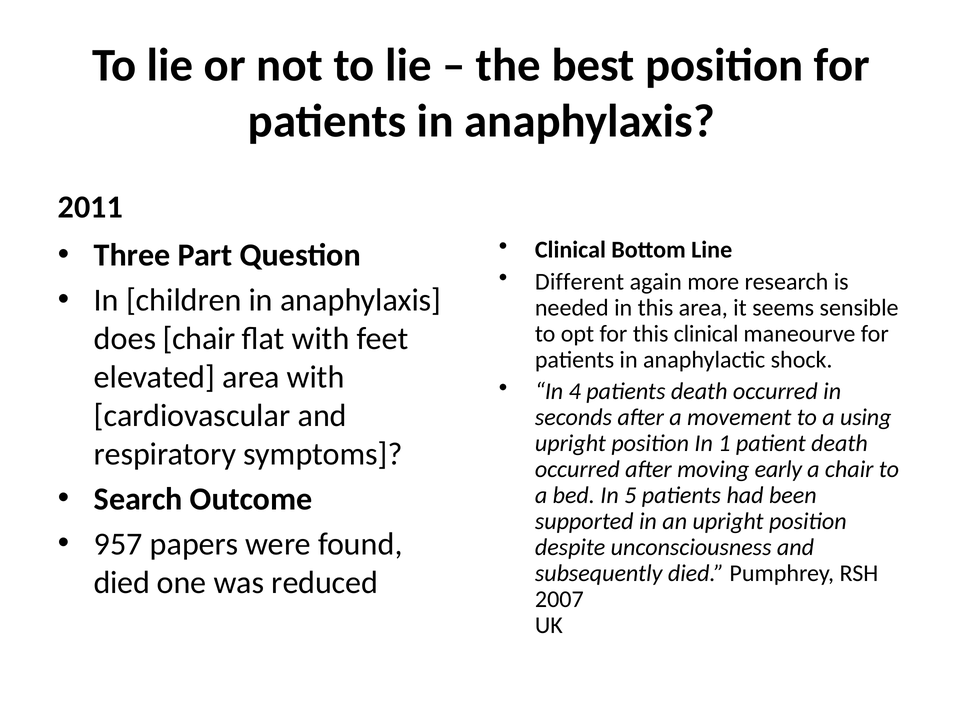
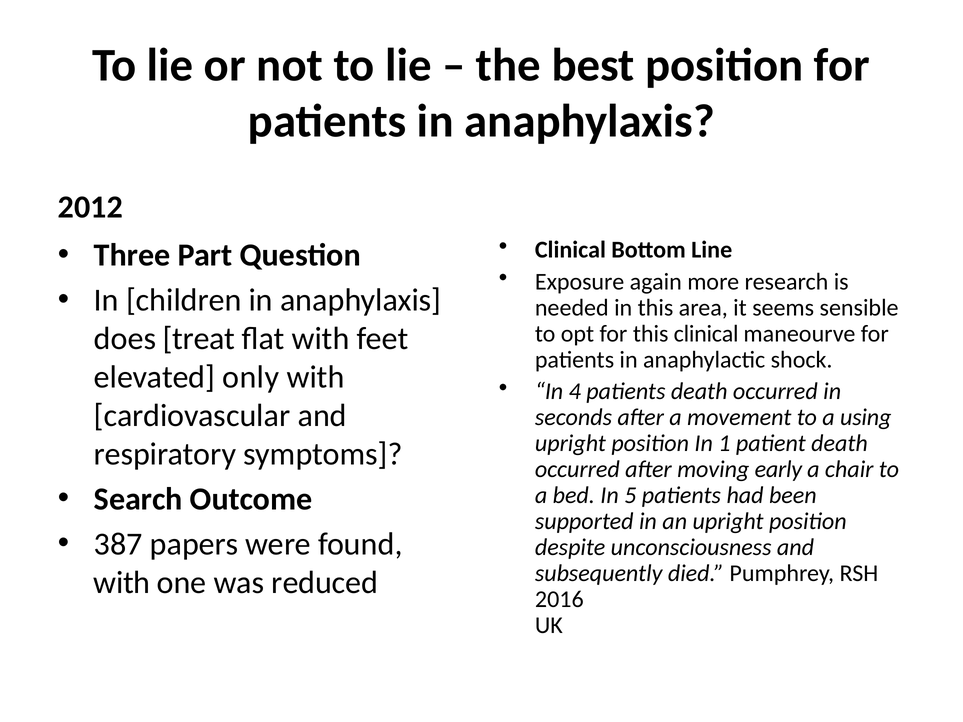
2011: 2011 -> 2012
Different: Different -> Exposure
does chair: chair -> treat
elevated area: area -> only
957: 957 -> 387
died at (122, 583): died -> with
2007: 2007 -> 2016
